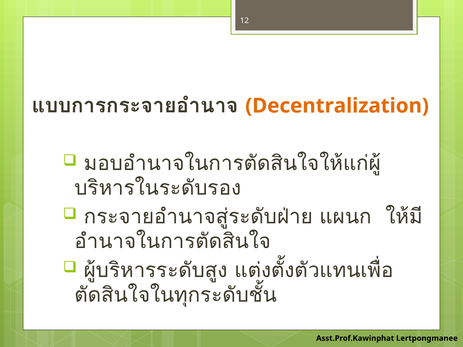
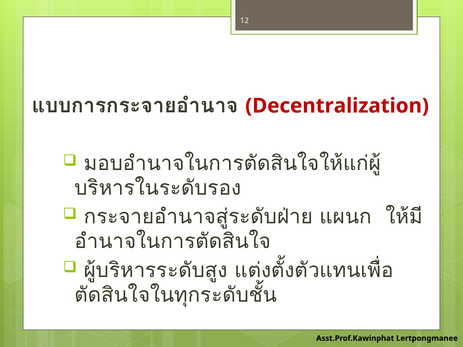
Decentralization colour: orange -> red
